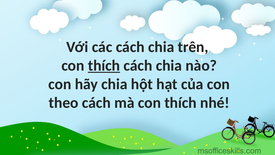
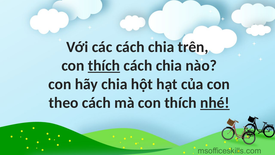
nhé underline: none -> present
